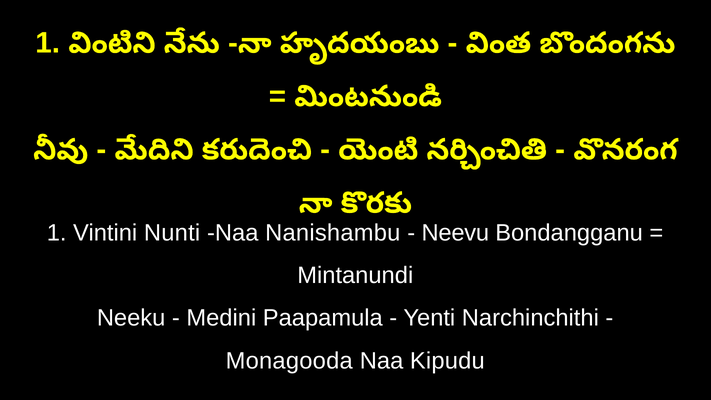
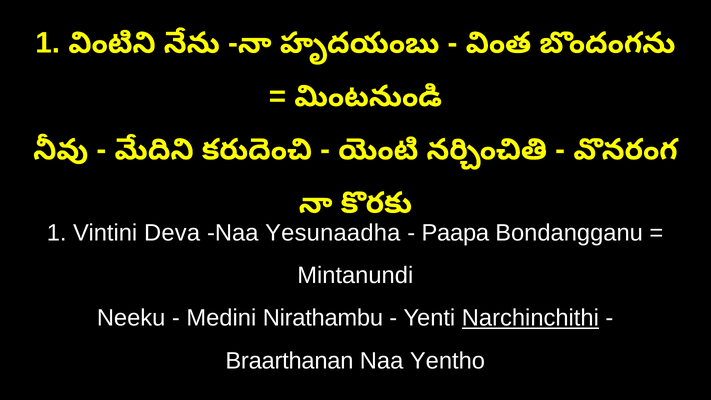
Nunti: Nunti -> Deva
Nanishambu: Nanishambu -> Yesunaadha
Neevu: Neevu -> Paapa
Paapamula: Paapamula -> Nirathambu
Narchinchithi underline: none -> present
Monagooda: Monagooda -> Braarthanan
Kipudu: Kipudu -> Yentho
